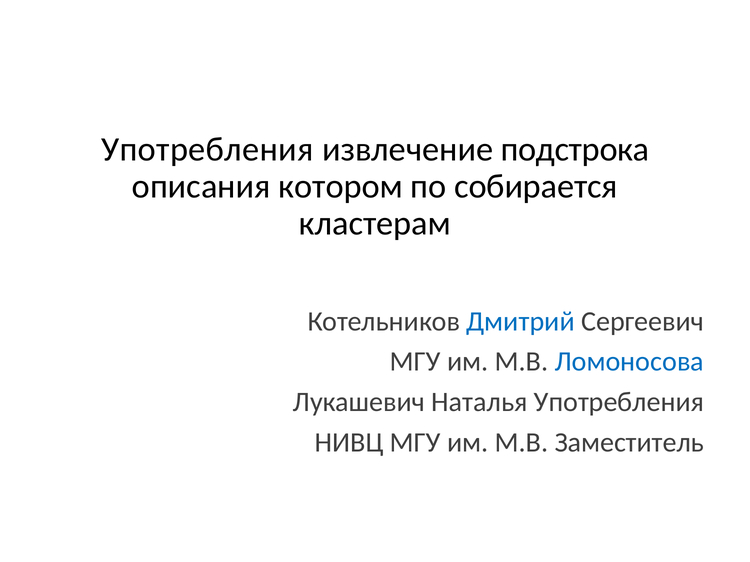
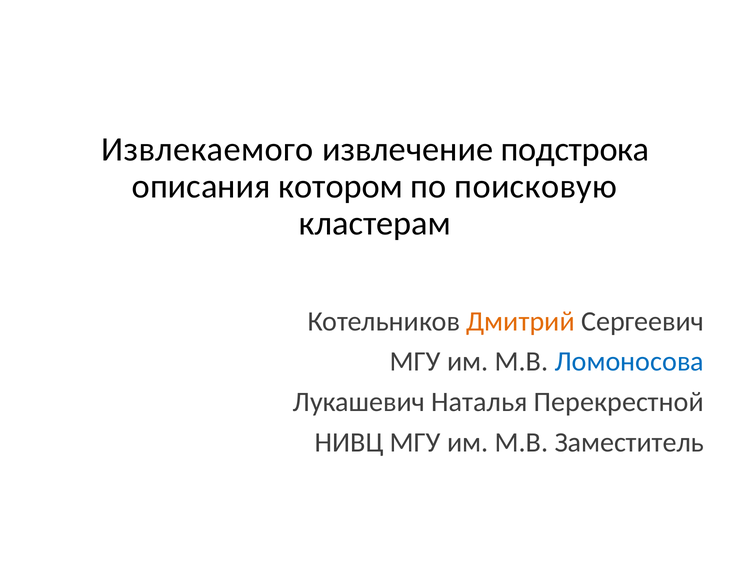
Употребления at (207, 149): Употребления -> Извлекаемого
собирается: собирается -> поисковую
Дмитрий colour: blue -> orange
Наталья Употребления: Употребления -> Перекрестной
